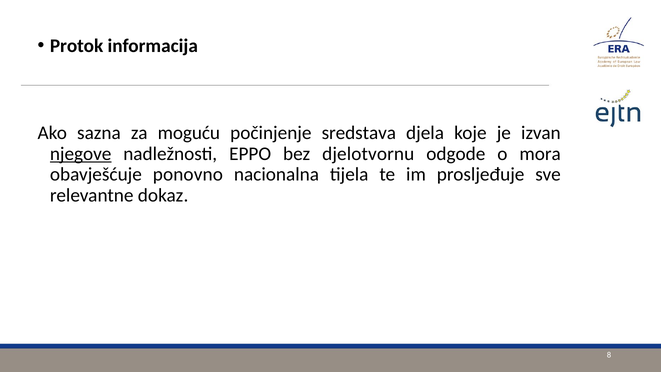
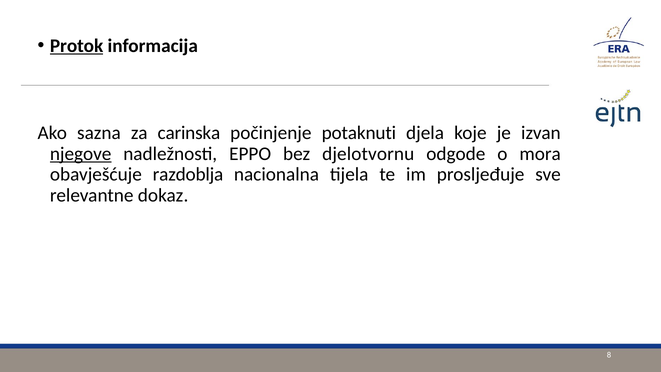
Protok underline: none -> present
moguću: moguću -> carinska
sredstava: sredstava -> potaknuti
ponovno: ponovno -> razdoblja
